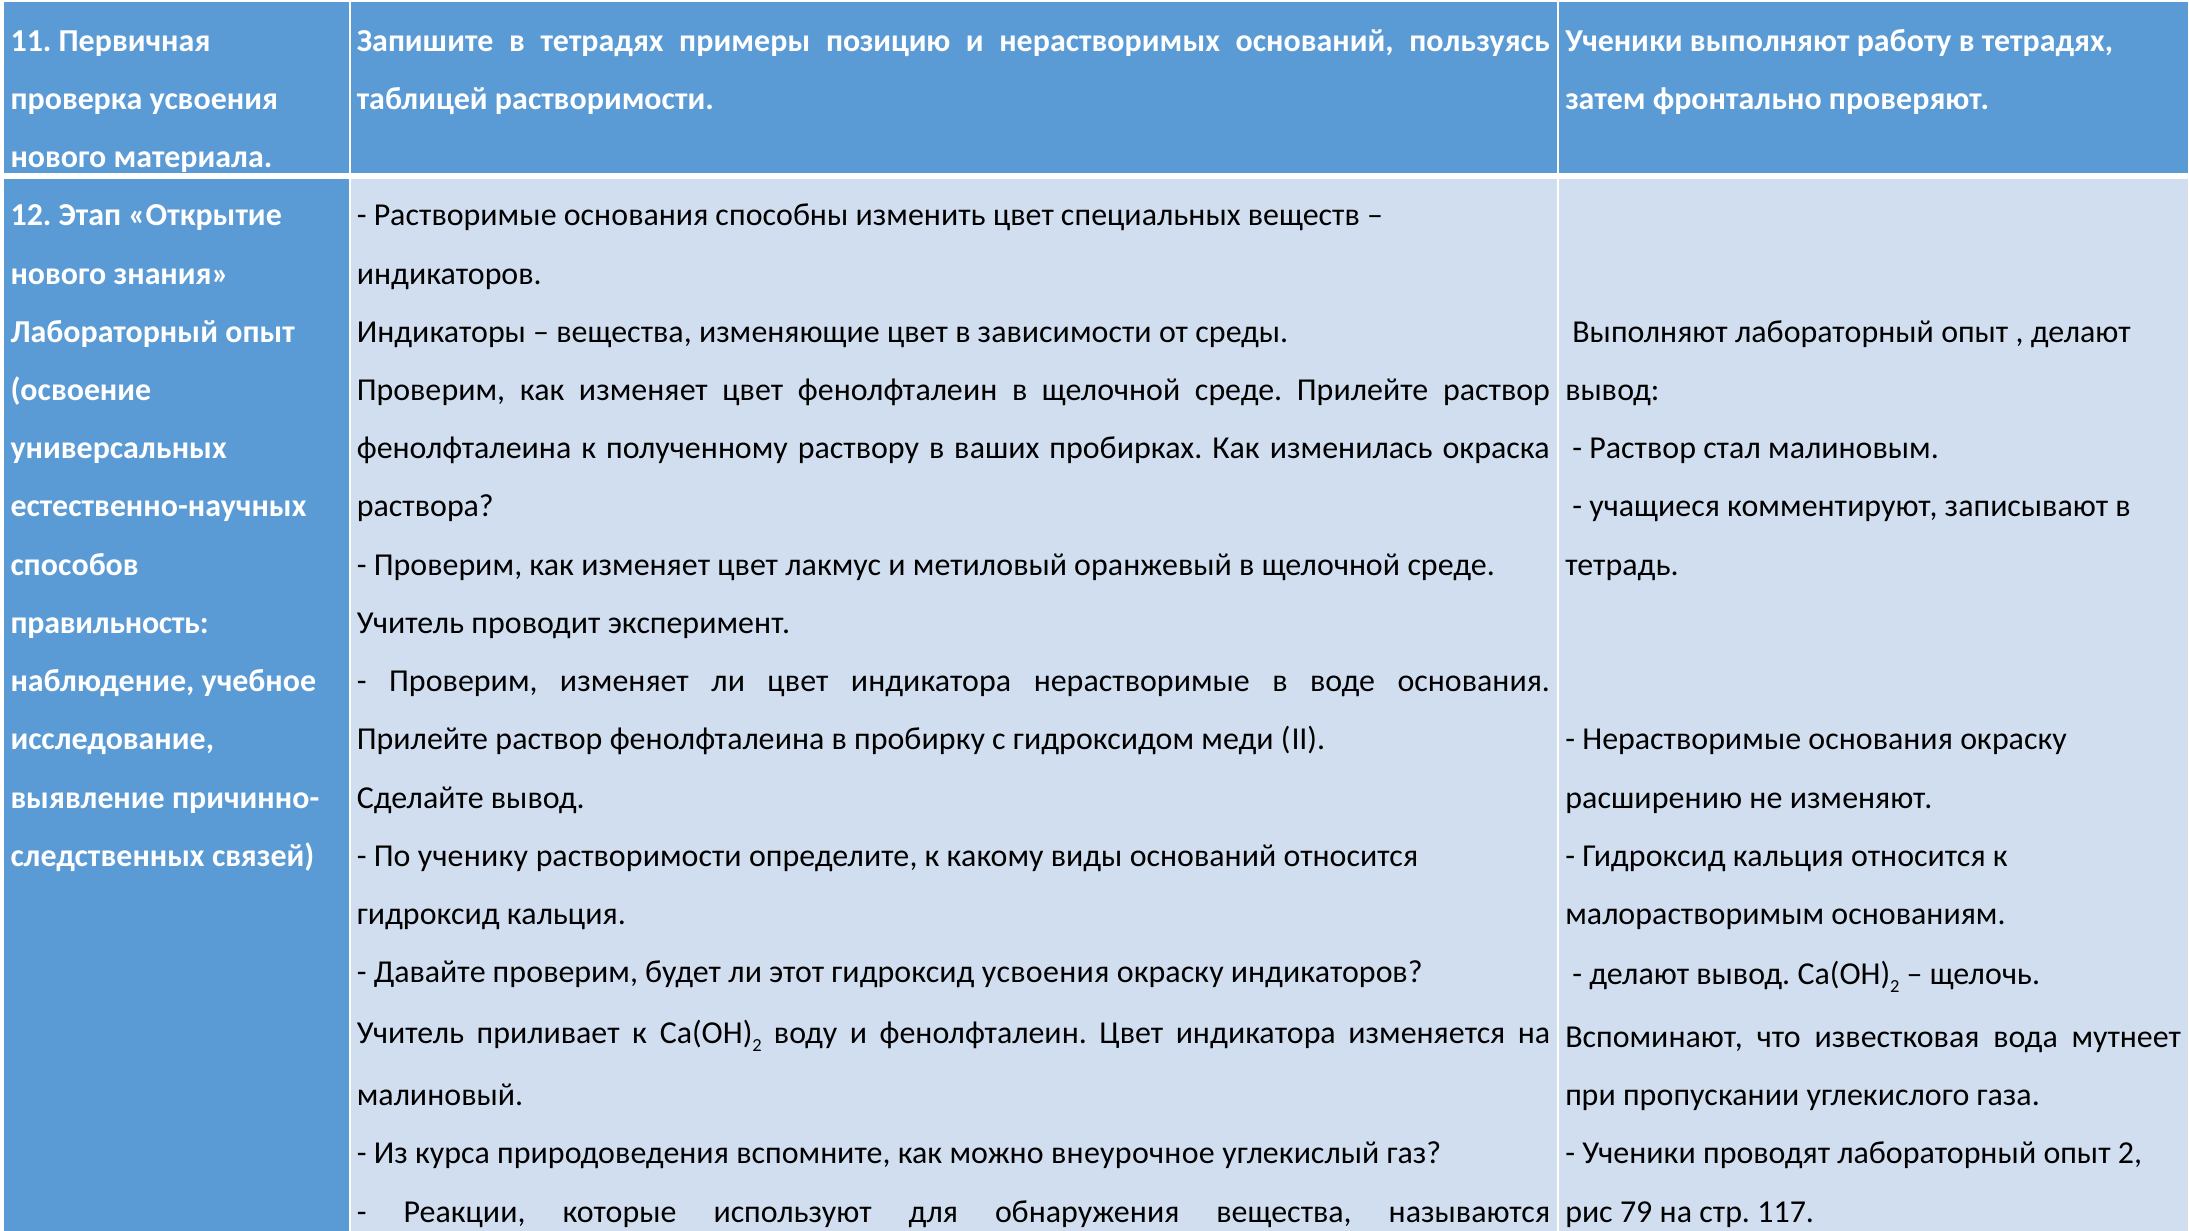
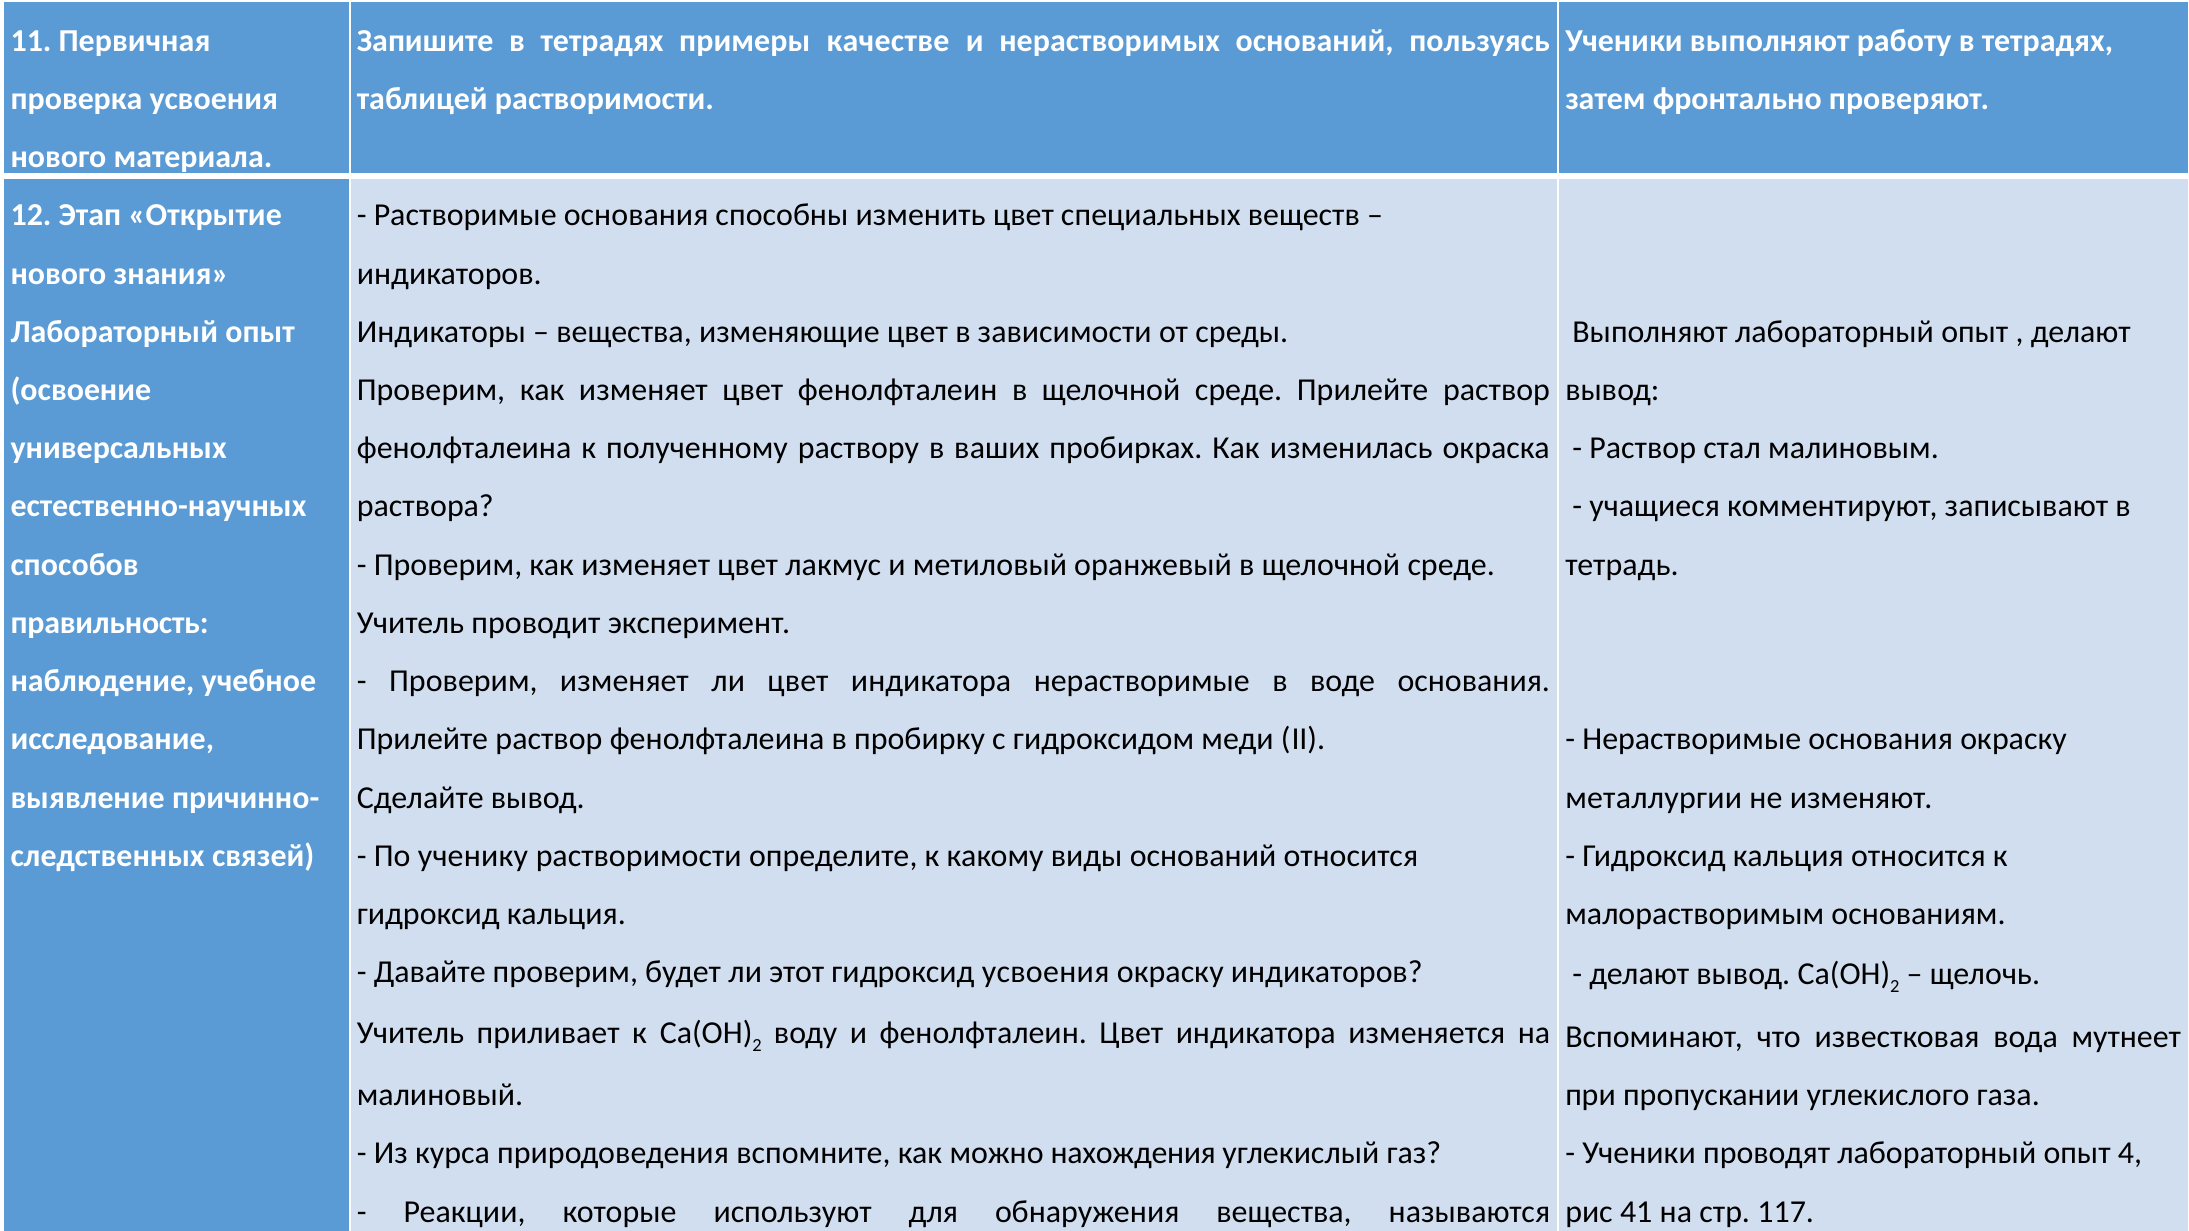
позицию: позицию -> качестве
расширению: расширению -> металлургии
внеурочное: внеурочное -> нахождения
опыт 2: 2 -> 4
79: 79 -> 41
